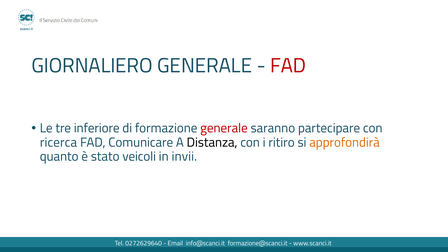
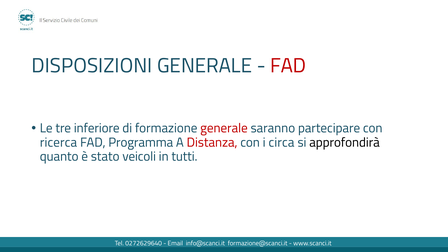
GIORNALIERO: GIORNALIERO -> DISPOSIZIONI
Comunicare: Comunicare -> Programma
Distanza colour: black -> red
ritiro: ritiro -> circa
approfondirà colour: orange -> black
invii: invii -> tutti
